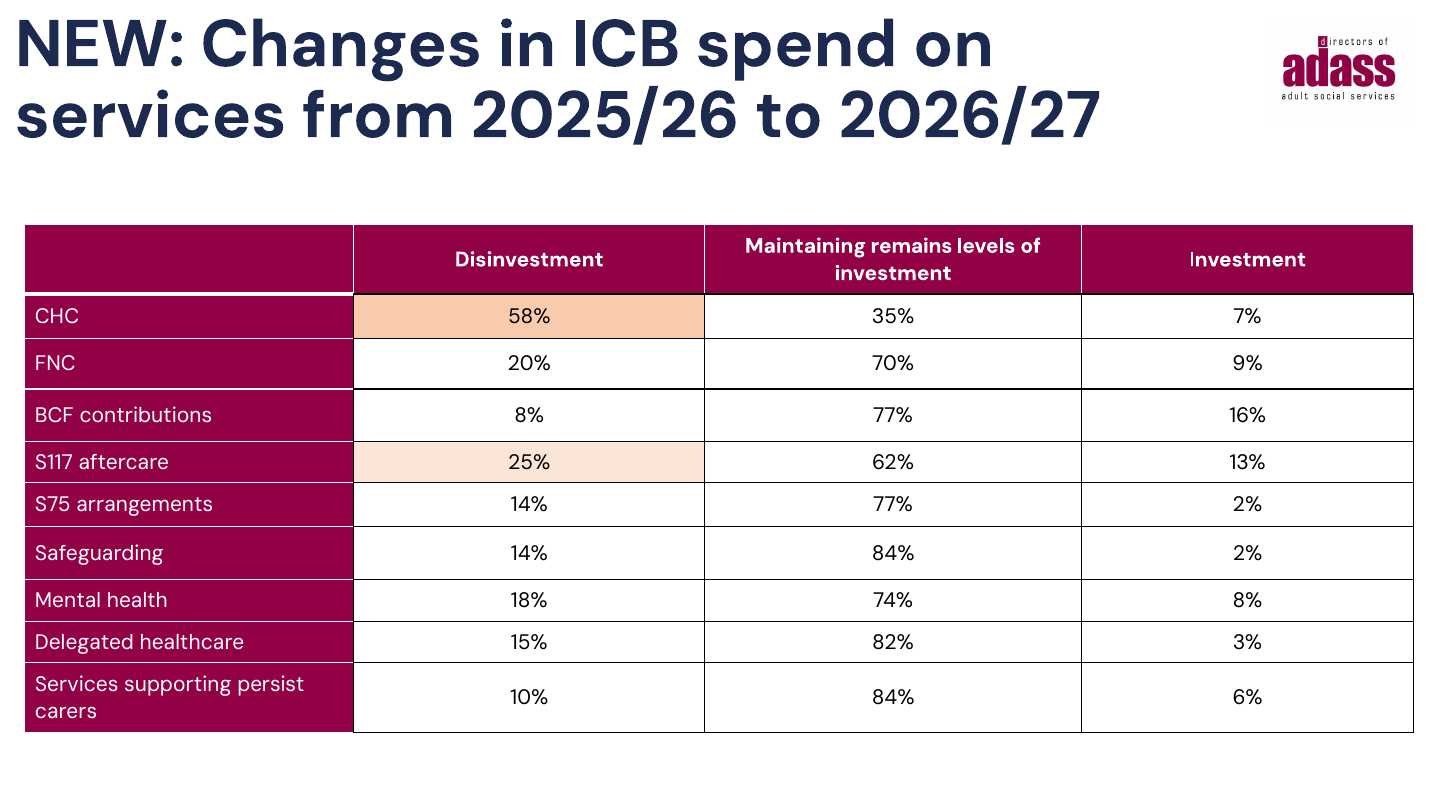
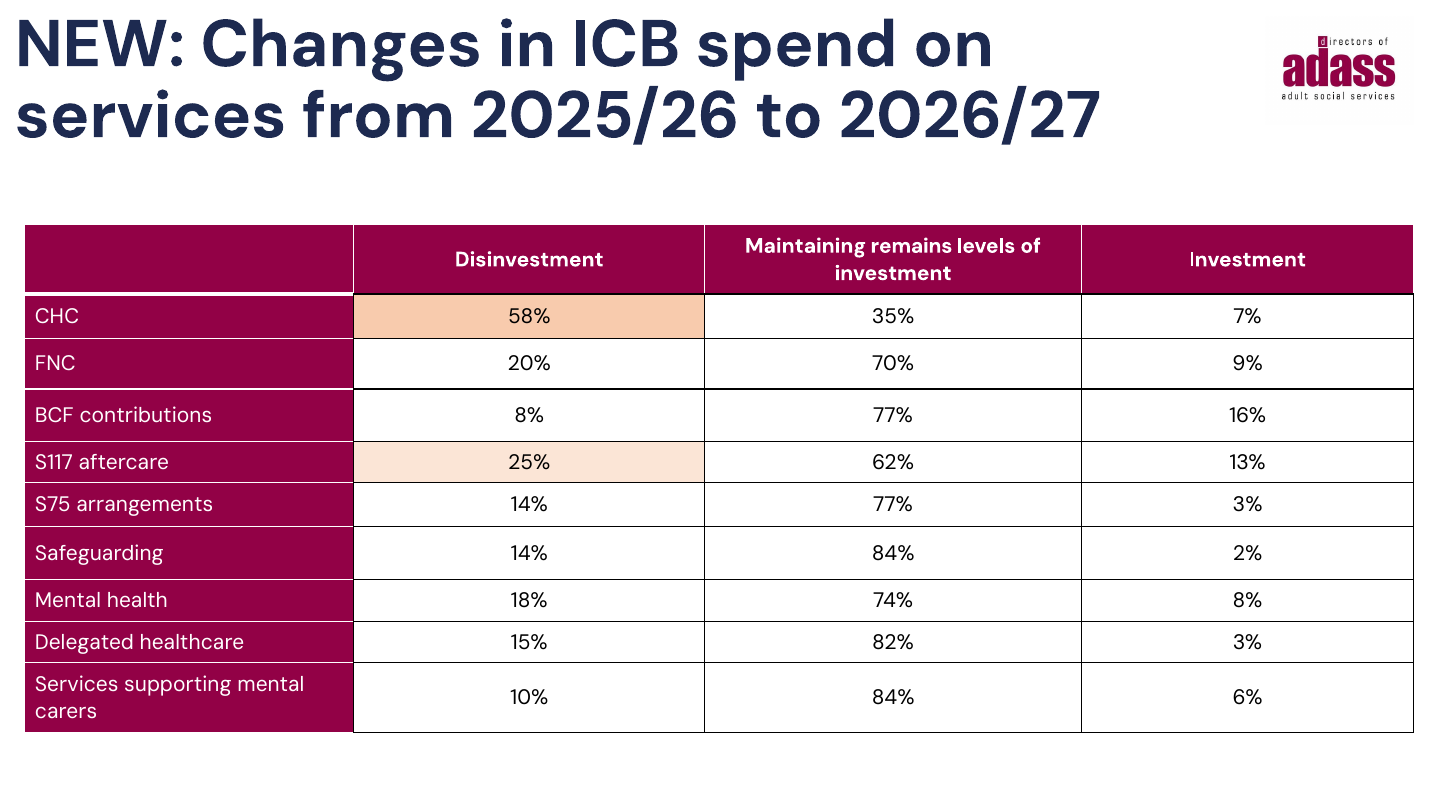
77% 2%: 2% -> 3%
supporting persist: persist -> mental
